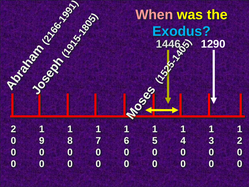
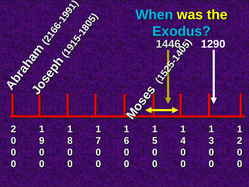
When colour: pink -> light blue
